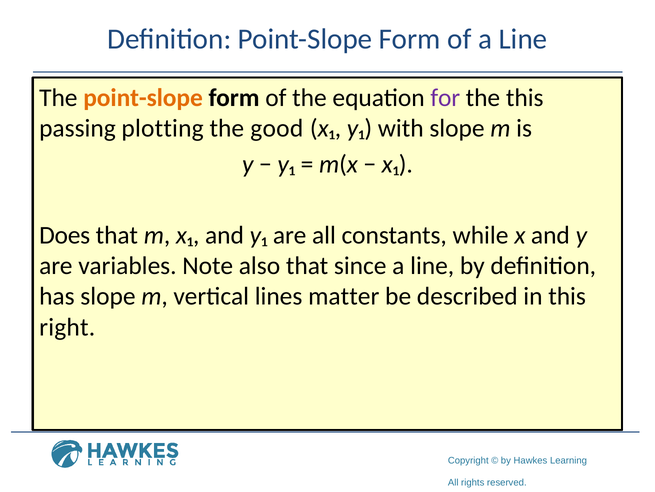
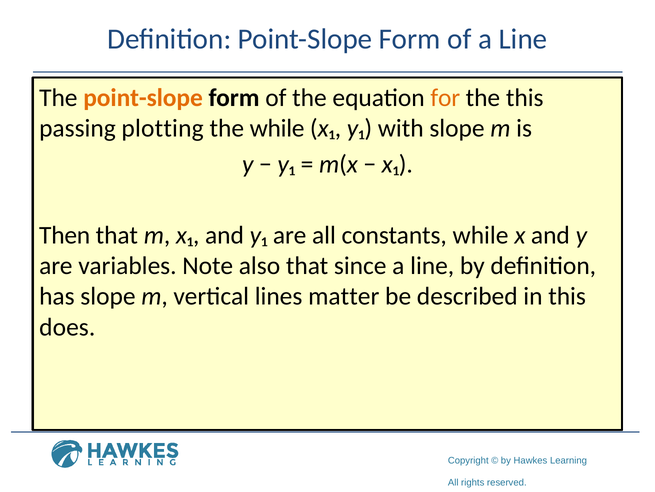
for colour: purple -> orange
the good: good -> while
Does: Does -> Then
right: right -> does
